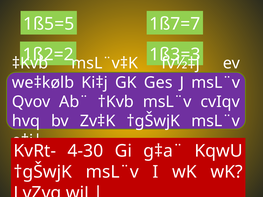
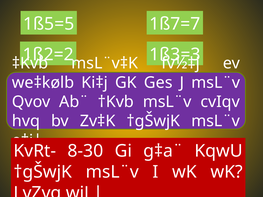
4-30: 4-30 -> 8-30
